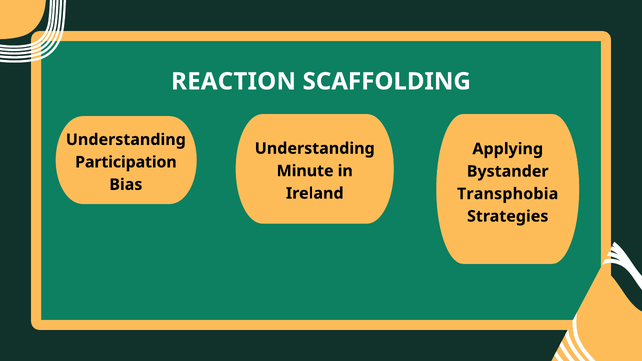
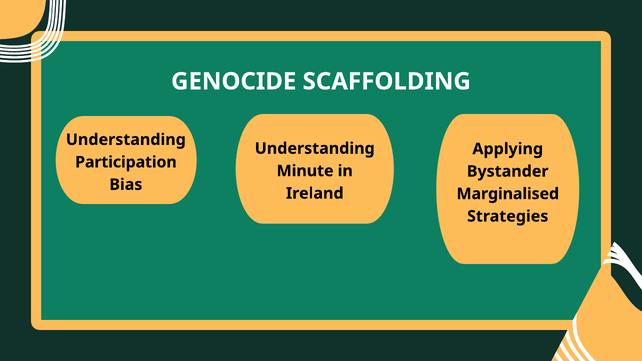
REACTION: REACTION -> GENOCIDE
Transphobia: Transphobia -> Marginalised
